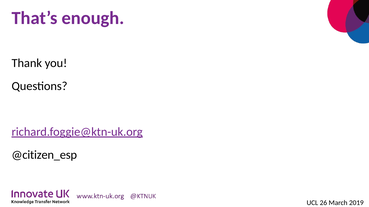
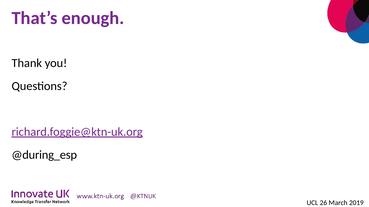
@citizen_esp: @citizen_esp -> @during_esp
